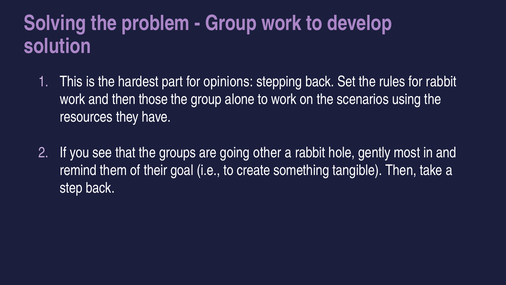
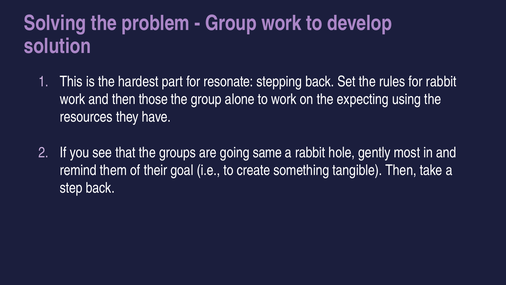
opinions: opinions -> resonate
scenarios: scenarios -> expecting
other: other -> same
